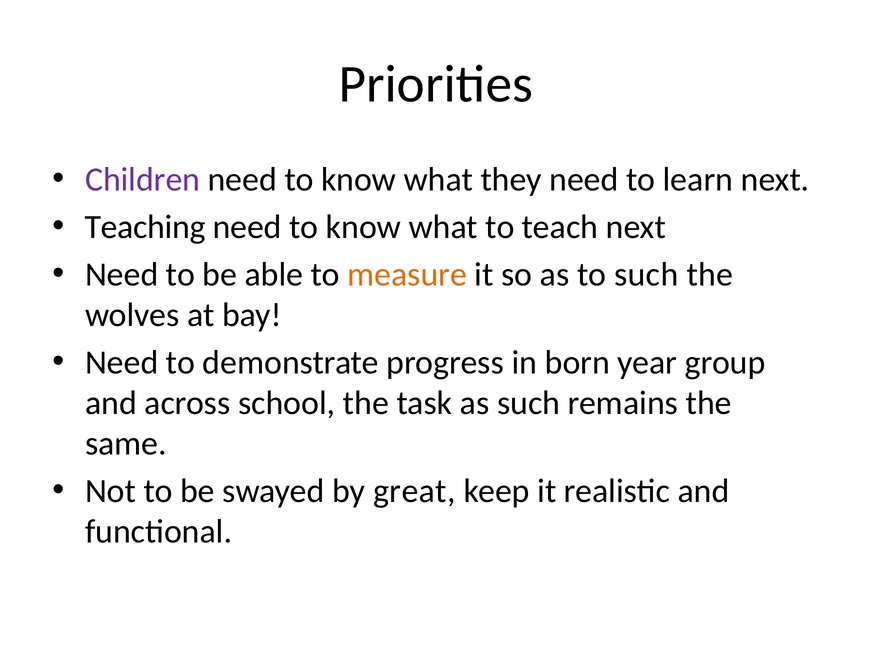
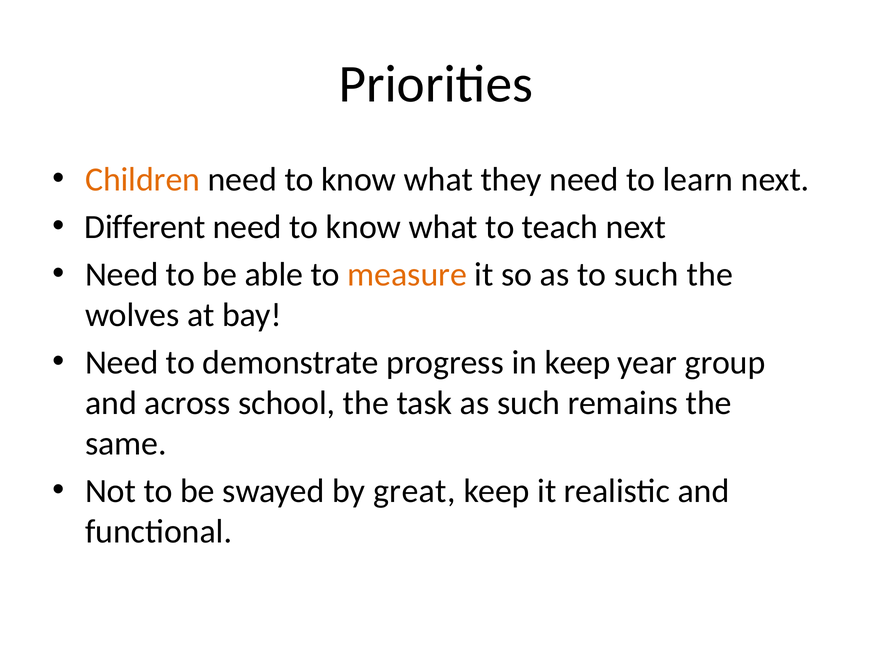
Children colour: purple -> orange
Teaching: Teaching -> Different
in born: born -> keep
